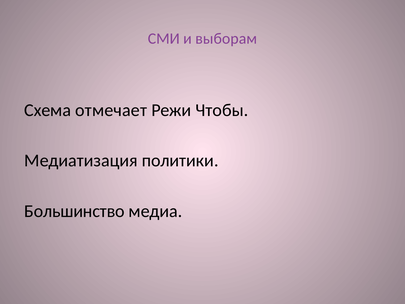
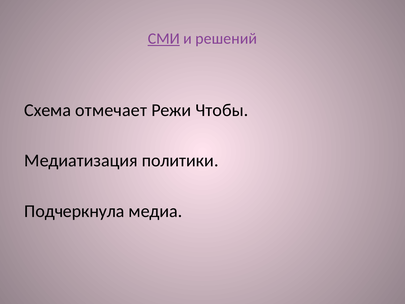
СМИ underline: none -> present
выборам: выборам -> решений
Большинство: Большинство -> Подчеркнула
